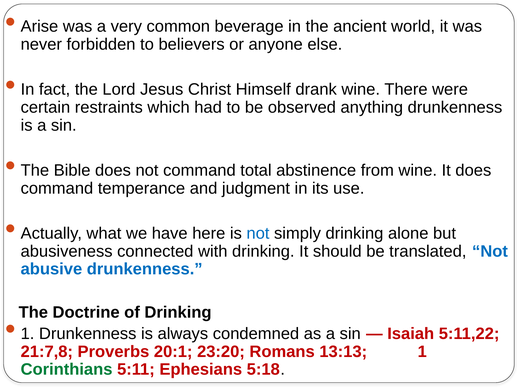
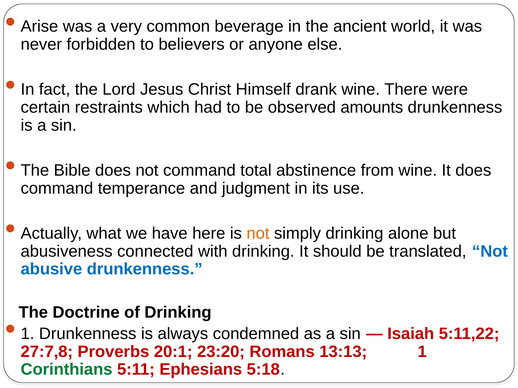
anything: anything -> amounts
not at (258, 234) colour: blue -> orange
21:7,8: 21:7,8 -> 27:7,8
